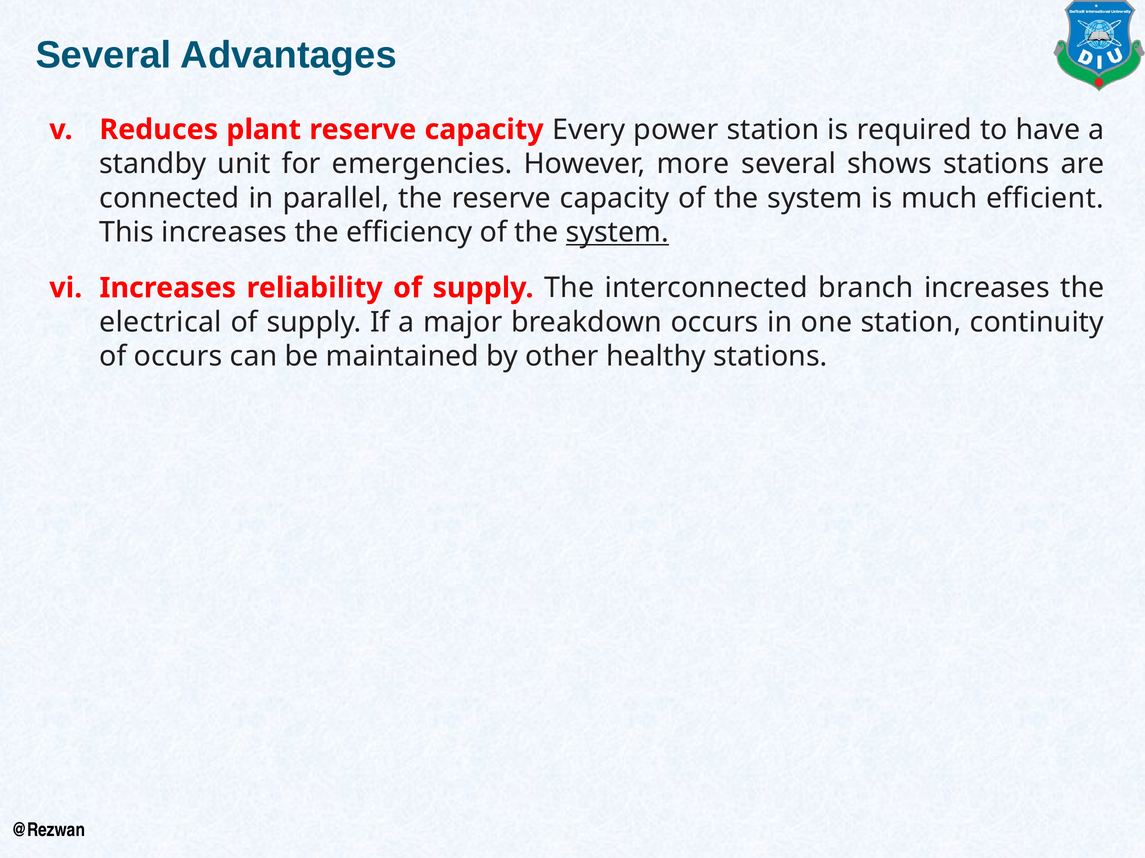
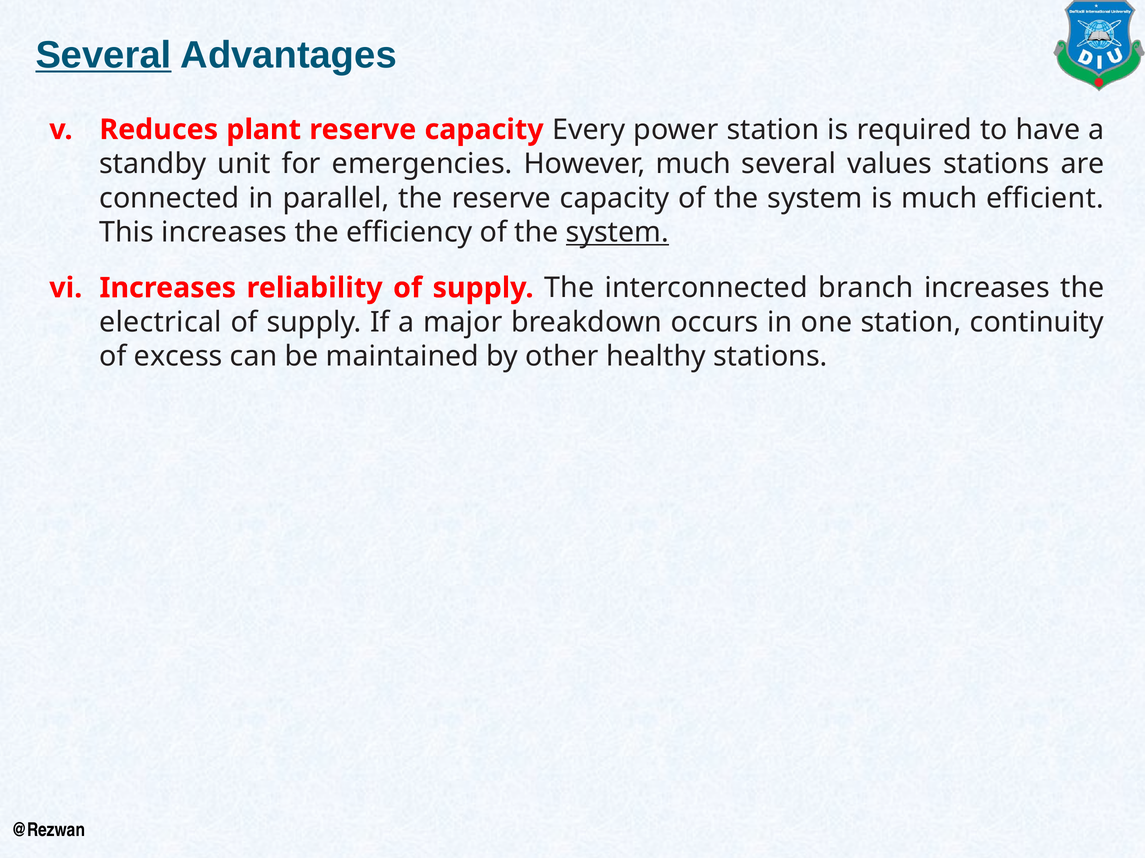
Several at (103, 55) underline: none -> present
However more: more -> much
shows: shows -> values
of occurs: occurs -> excess
